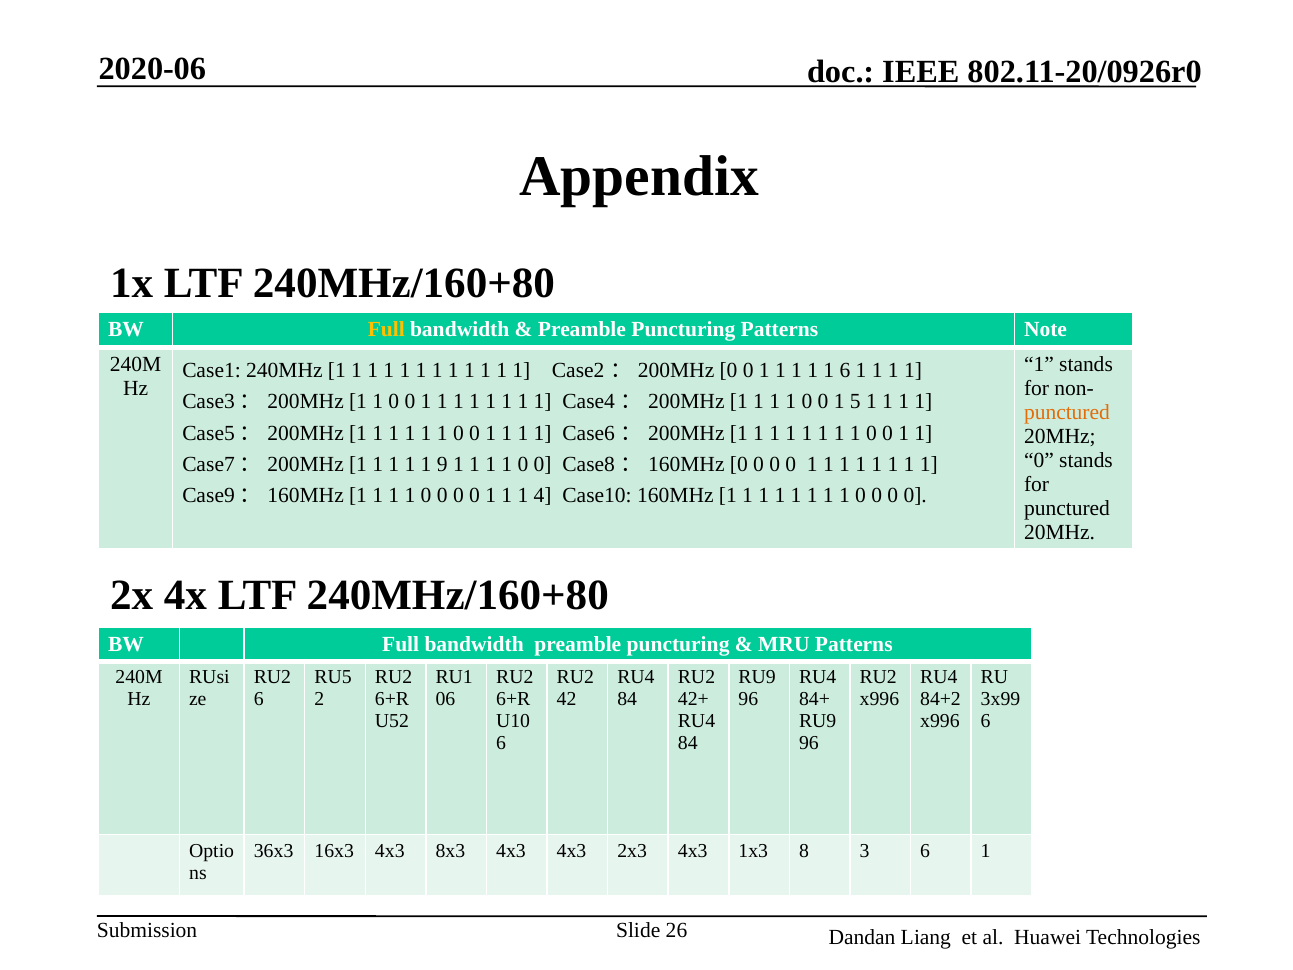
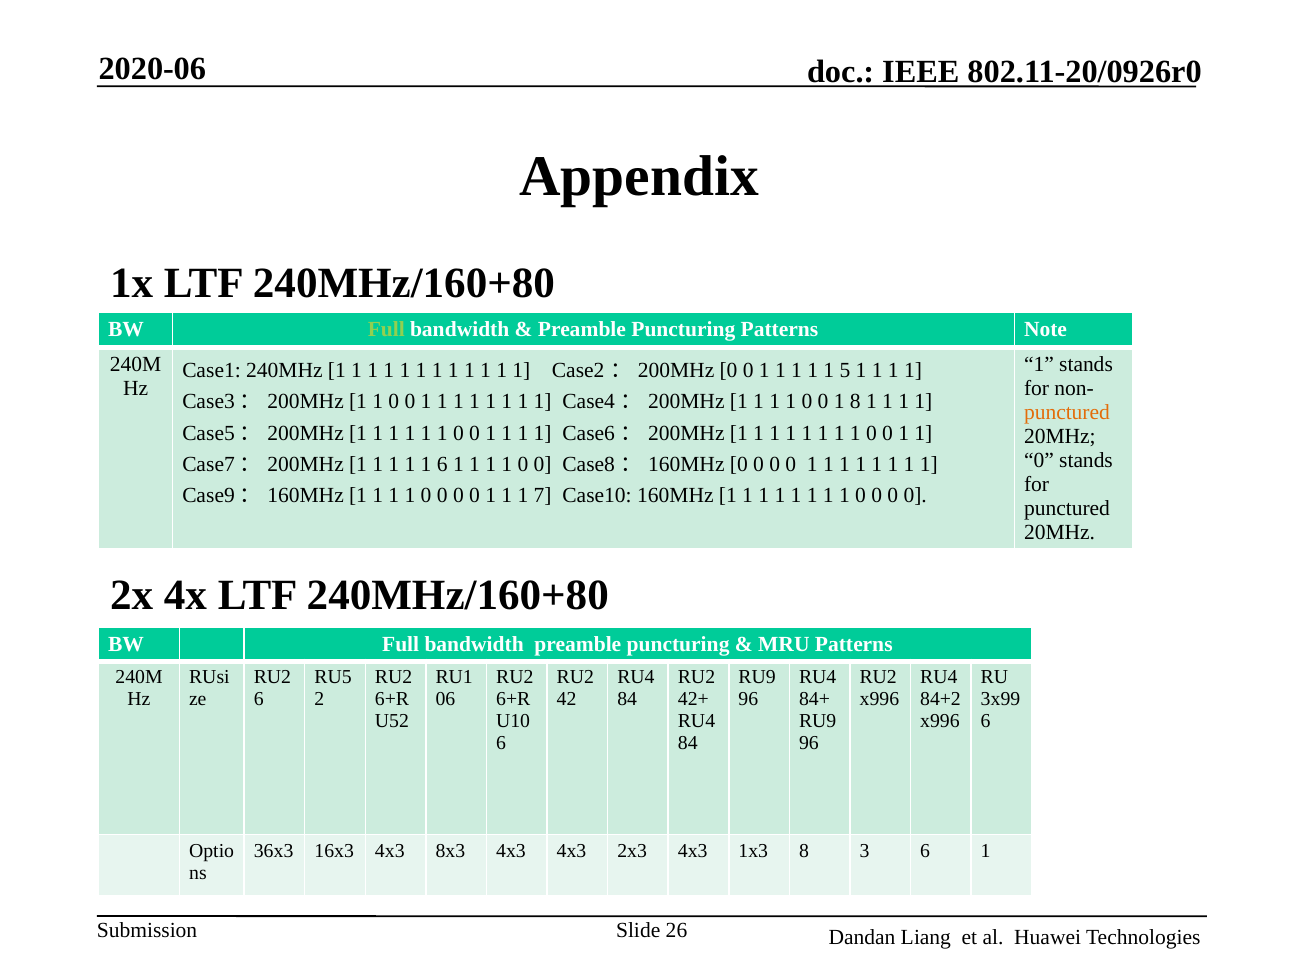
Full at (386, 329) colour: yellow -> light green
1 6: 6 -> 5
1 5: 5 -> 8
1 9: 9 -> 6
4: 4 -> 7
